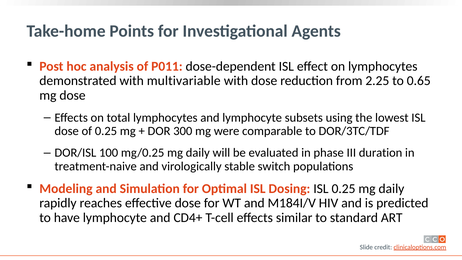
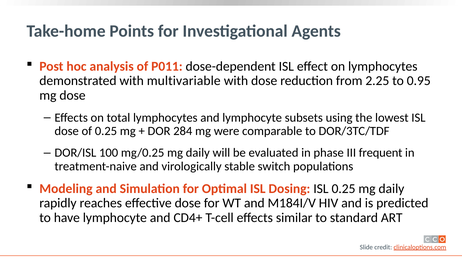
0.65: 0.65 -> 0.95
300: 300 -> 284
duration: duration -> frequent
